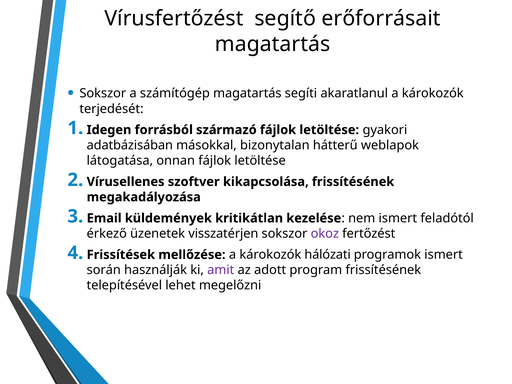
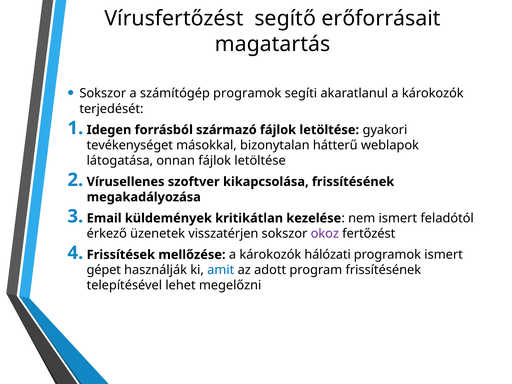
számítógép magatartás: magatartás -> programok
adatbázisában: adatbázisában -> tevékenységet
során: során -> gépet
amit colour: purple -> blue
